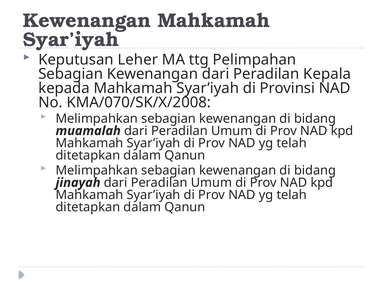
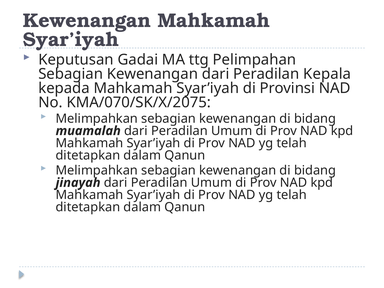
Leher: Leher -> Gadai
KMA/070/SK/X/2008: KMA/070/SK/X/2008 -> KMA/070/SK/X/2075
